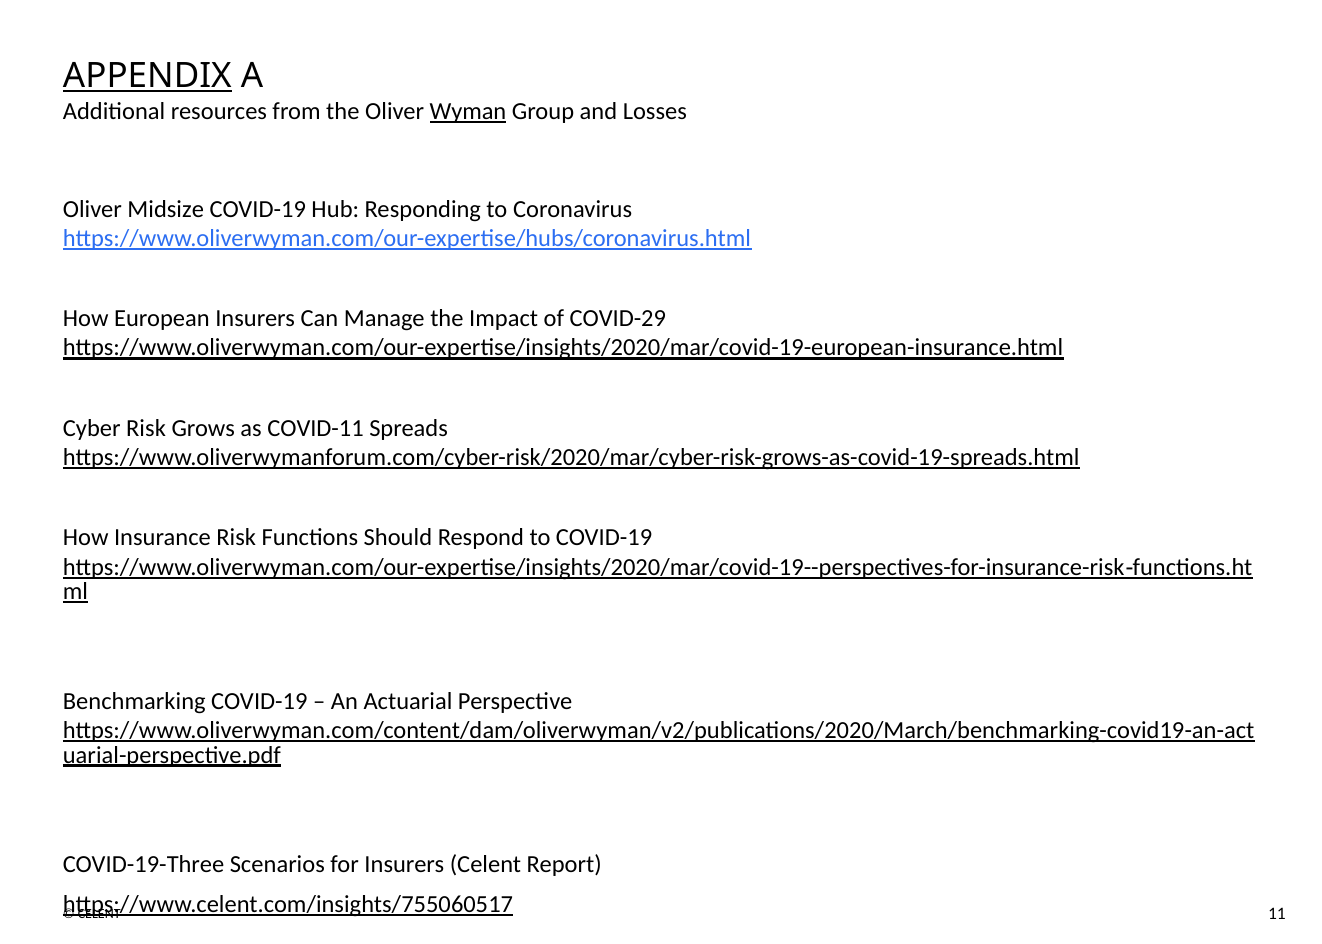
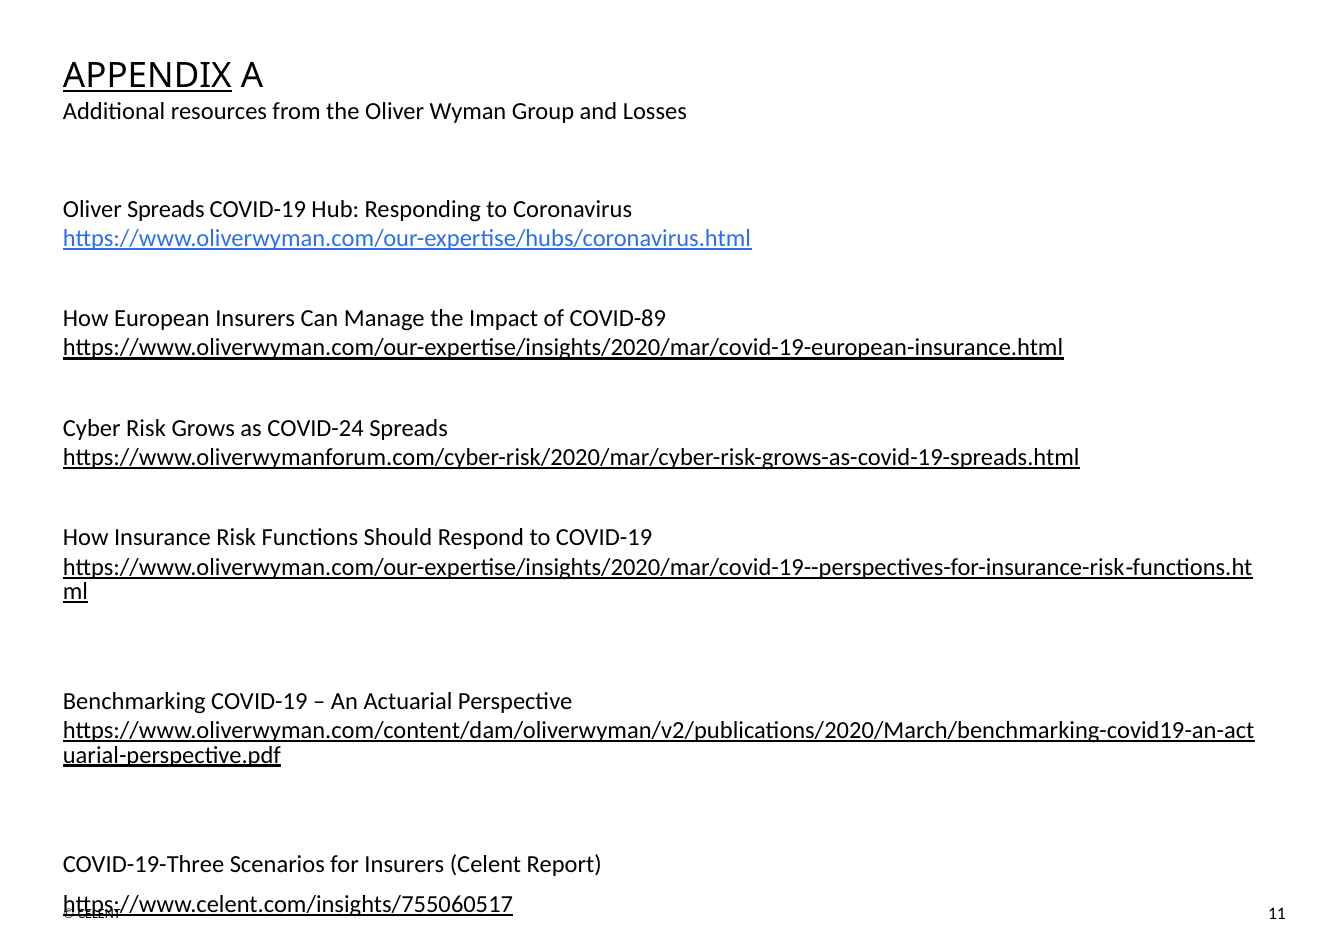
Wyman underline: present -> none
Oliver Midsize: Midsize -> Spreads
COVID-29: COVID-29 -> COVID-89
COVID-11: COVID-11 -> COVID-24
